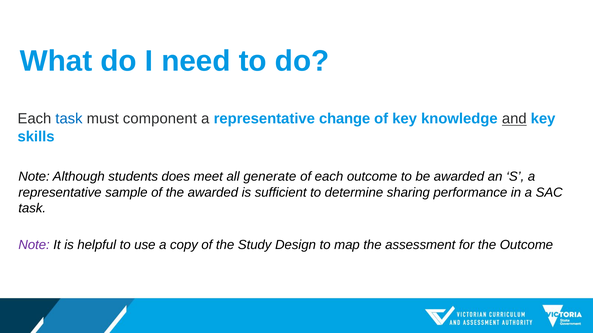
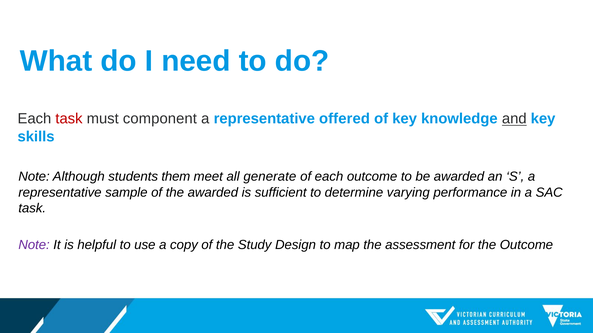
task at (69, 119) colour: blue -> red
change: change -> offered
does: does -> them
sharing: sharing -> varying
